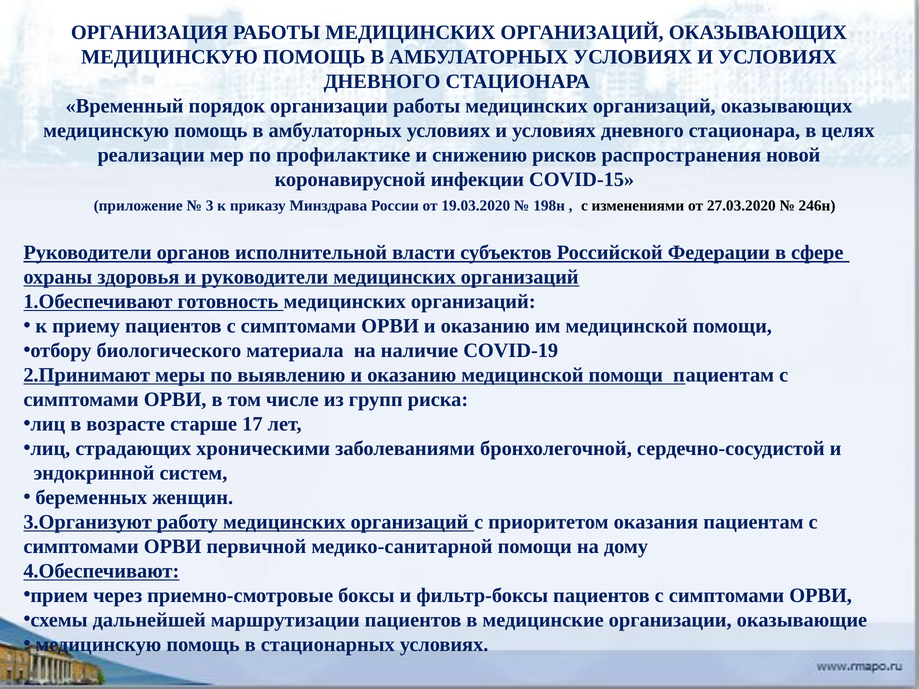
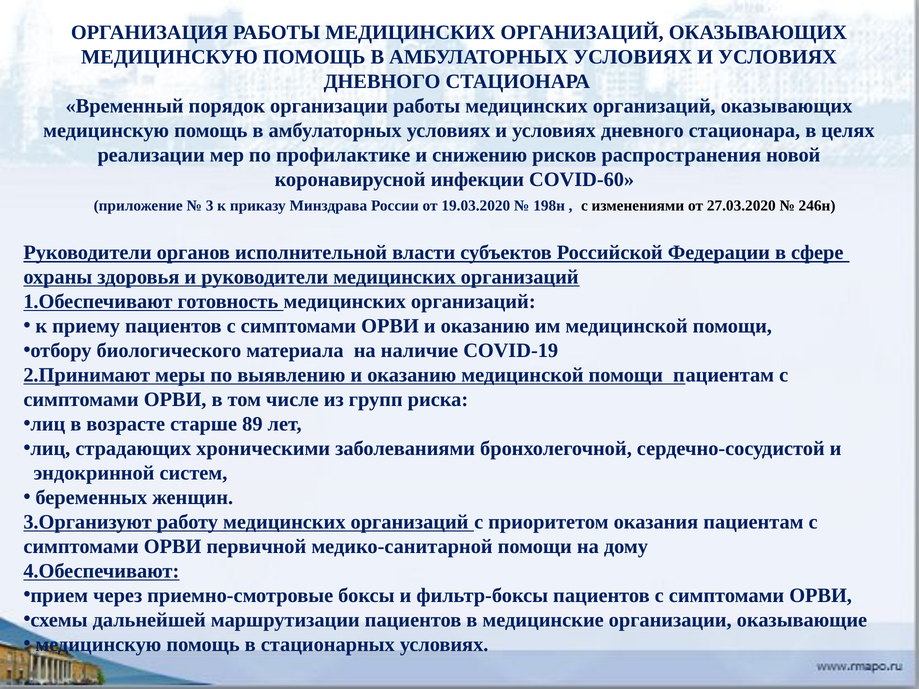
COVID-15: COVID-15 -> COVID-60
17: 17 -> 89
